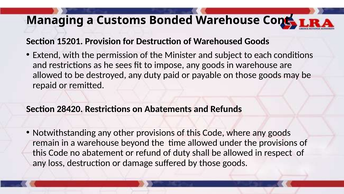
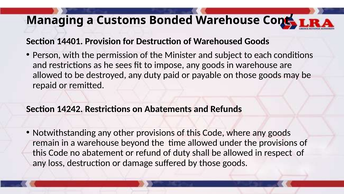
15201: 15201 -> 14401
Extend: Extend -> Person
28420: 28420 -> 14242
